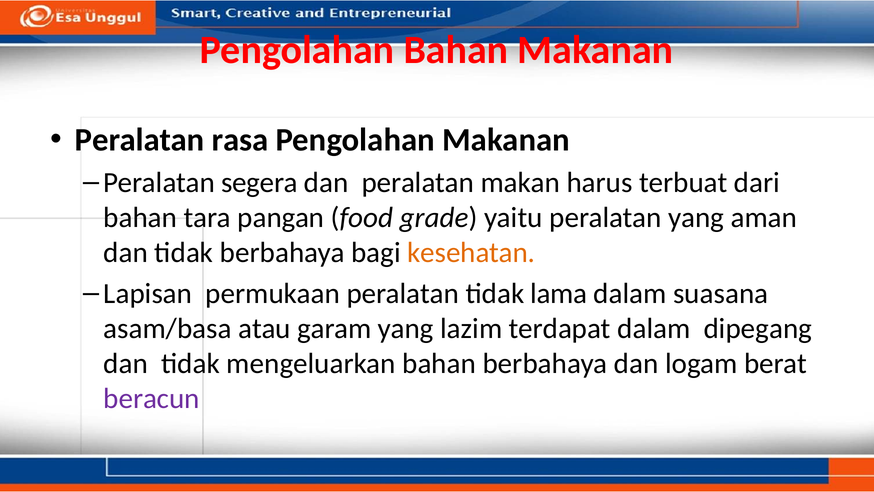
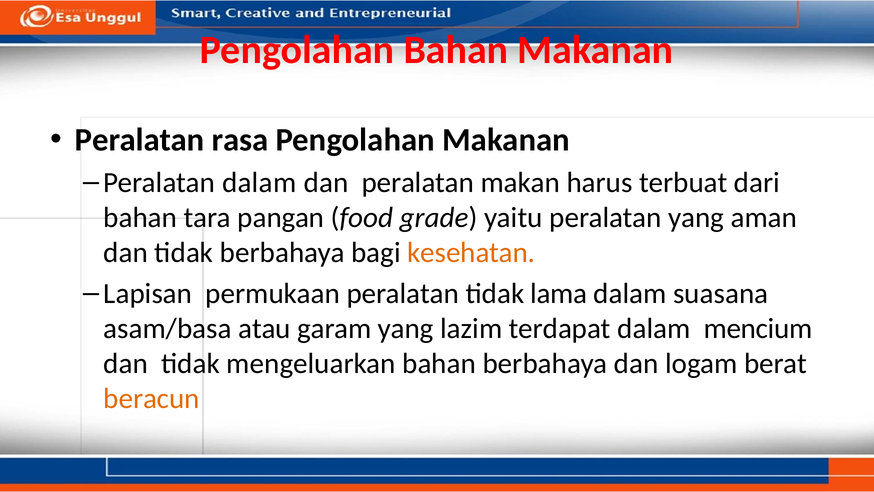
Peralatan segera: segera -> dalam
dipegang: dipegang -> mencium
beracun colour: purple -> orange
